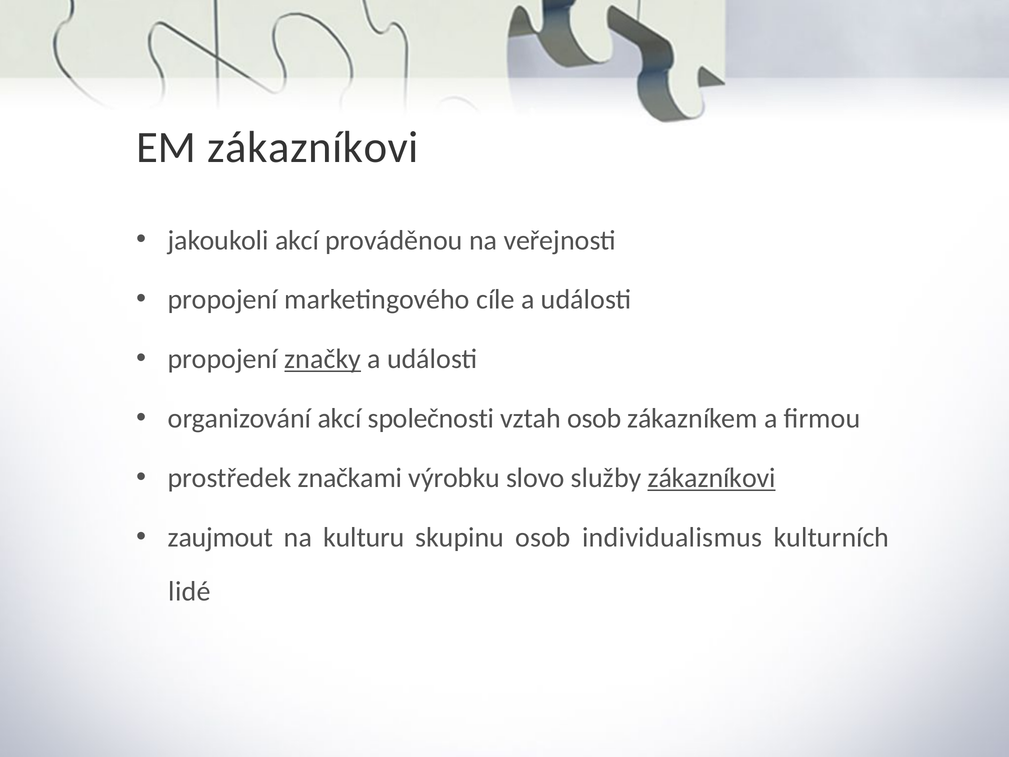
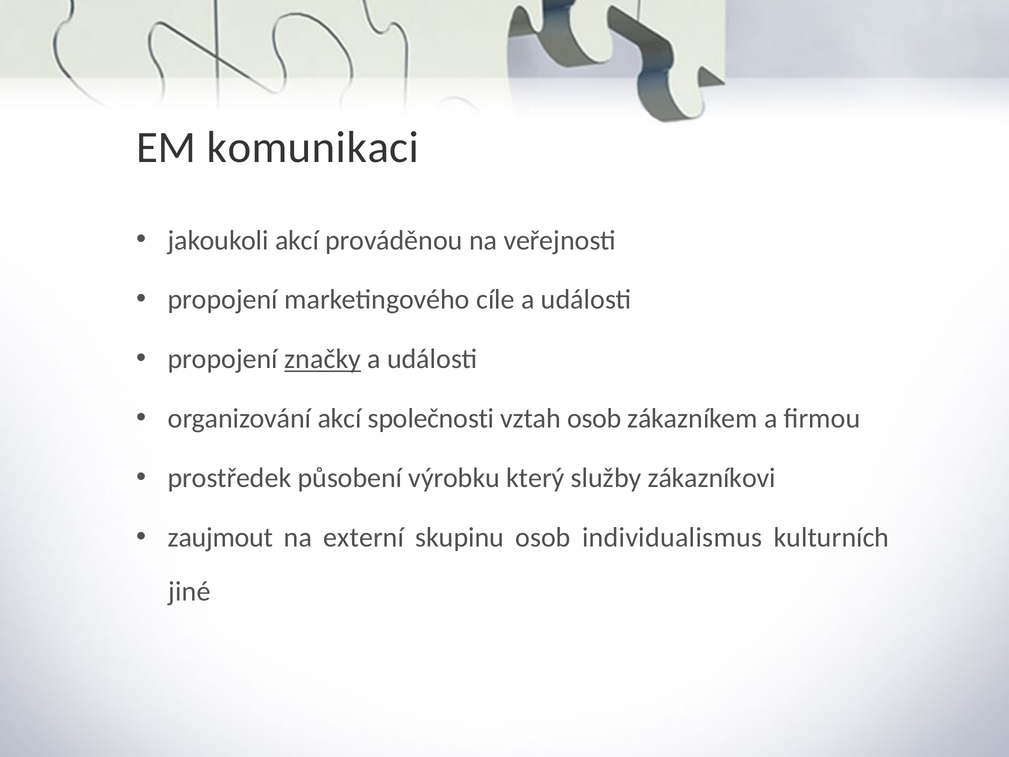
EM zákazníkovi: zákazníkovi -> komunikaci
značkami: značkami -> působení
slovo: slovo -> který
zákazníkovi at (712, 478) underline: present -> none
kulturu: kulturu -> externí
lidé: lidé -> jiné
